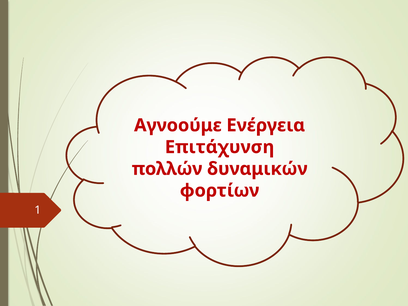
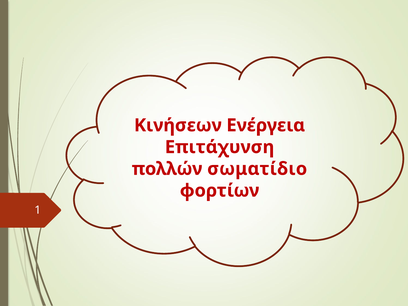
Αγνοούμε: Αγνοούμε -> Κινήσεων
δυναμικών: δυναμικών -> σωματίδιο
